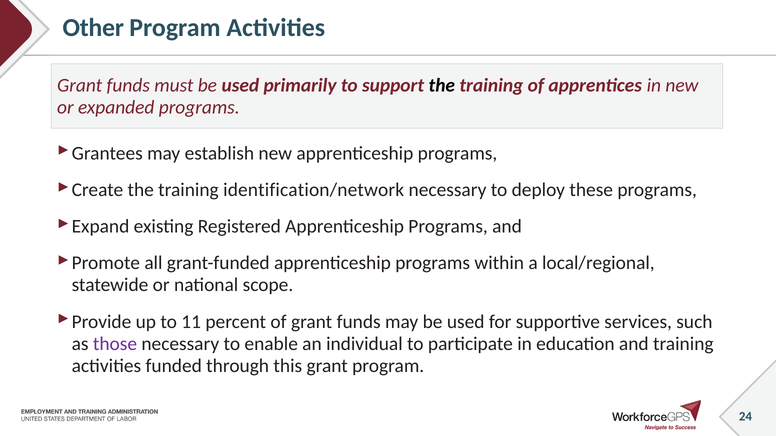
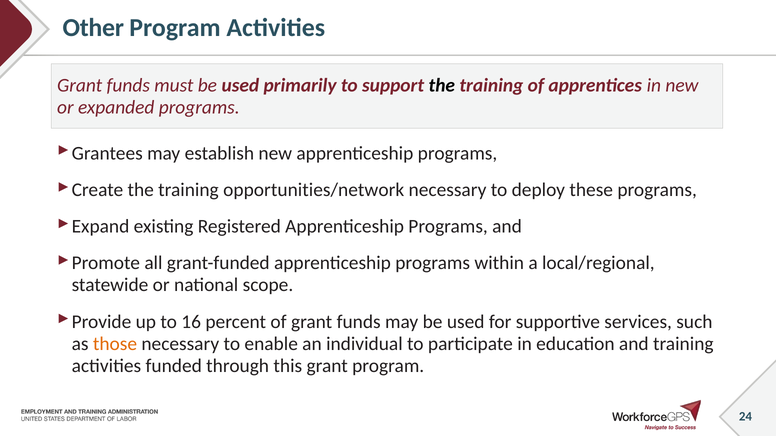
identification/network: identification/network -> opportunities/network
11: 11 -> 16
those colour: purple -> orange
